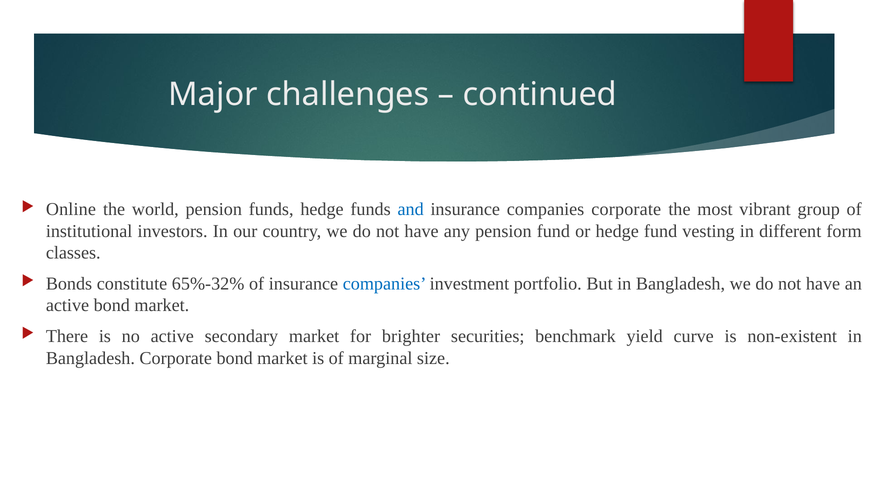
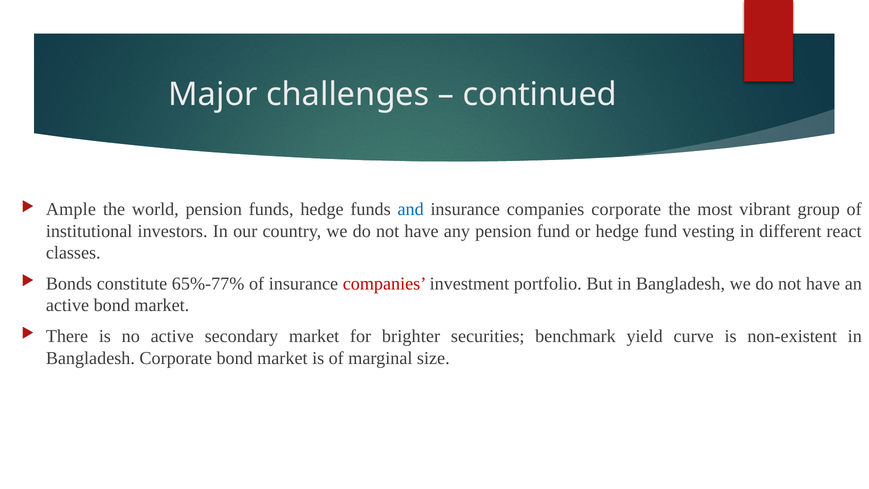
Online: Online -> Ample
form: form -> react
65%-32%: 65%-32% -> 65%-77%
companies at (385, 284) colour: blue -> red
